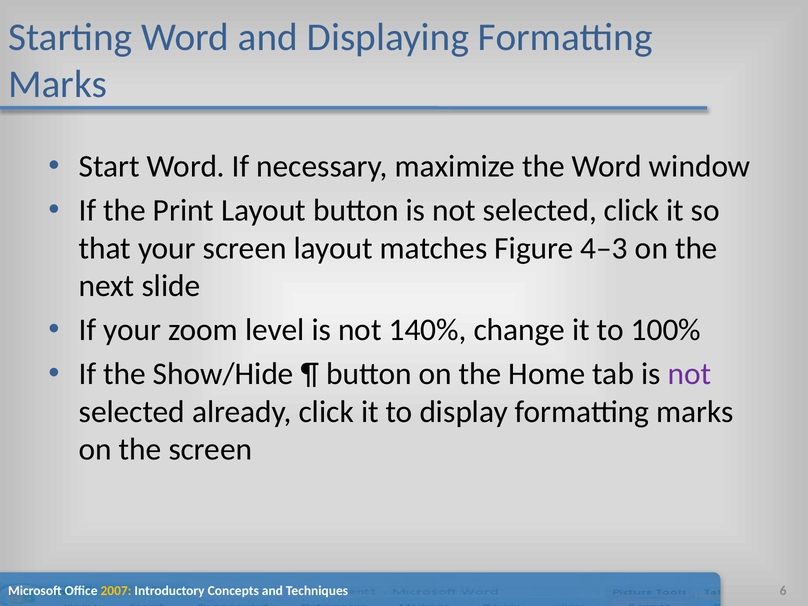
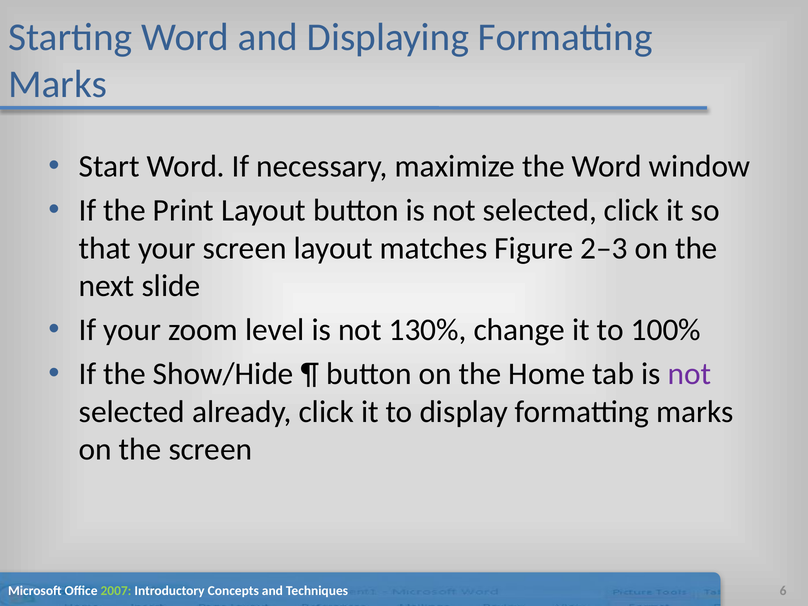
4–3: 4–3 -> 2–3
140%: 140% -> 130%
2007 colour: yellow -> light green
